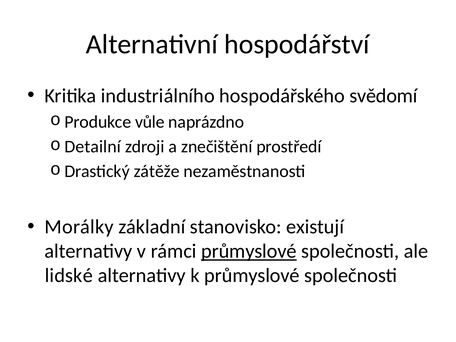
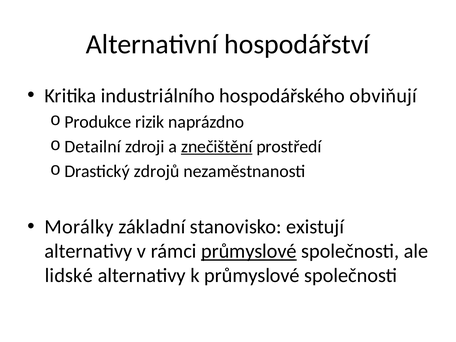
svědomí: svědomí -> obviňují
vůle: vůle -> rizik
znečištění underline: none -> present
zátěže: zátěže -> zdrojů
